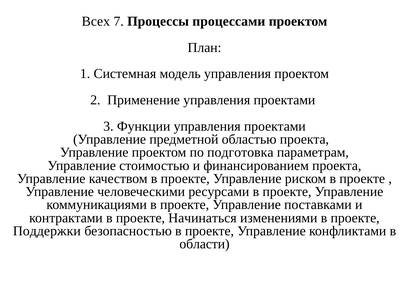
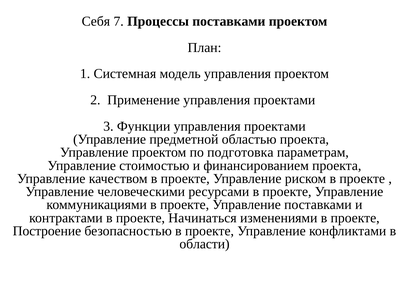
Всех: Всех -> Себя
Процессы процессами: процессами -> поставками
Поддержки: Поддержки -> Построение
